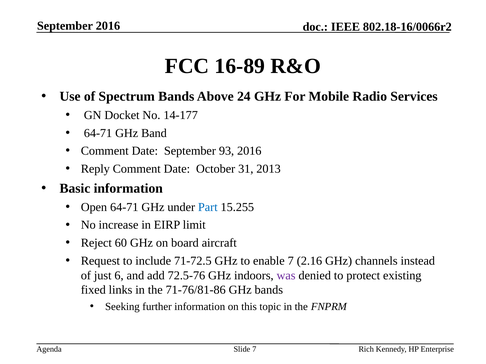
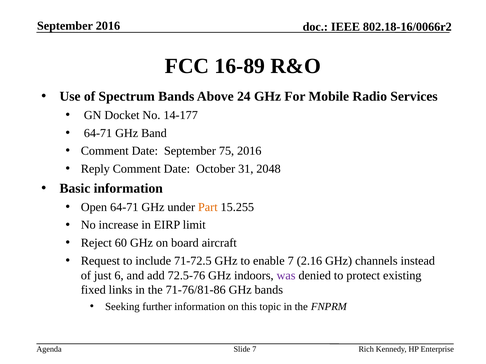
93: 93 -> 75
2013: 2013 -> 2048
Part colour: blue -> orange
